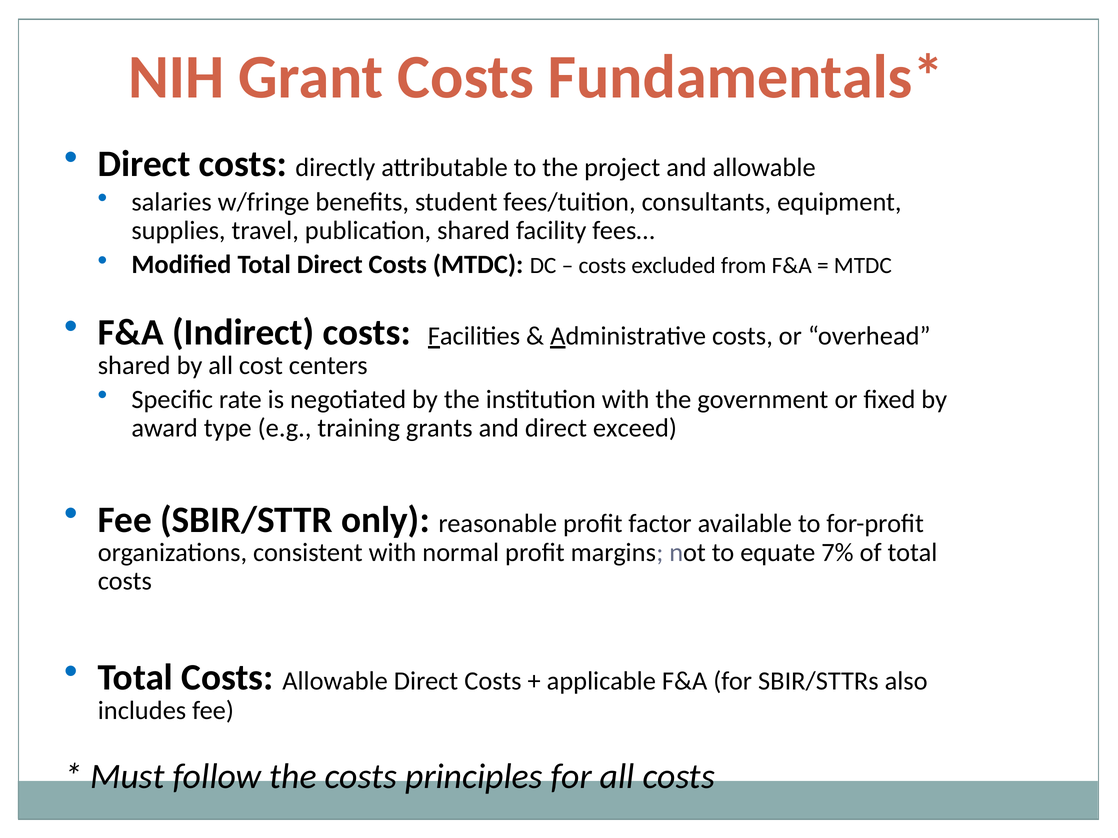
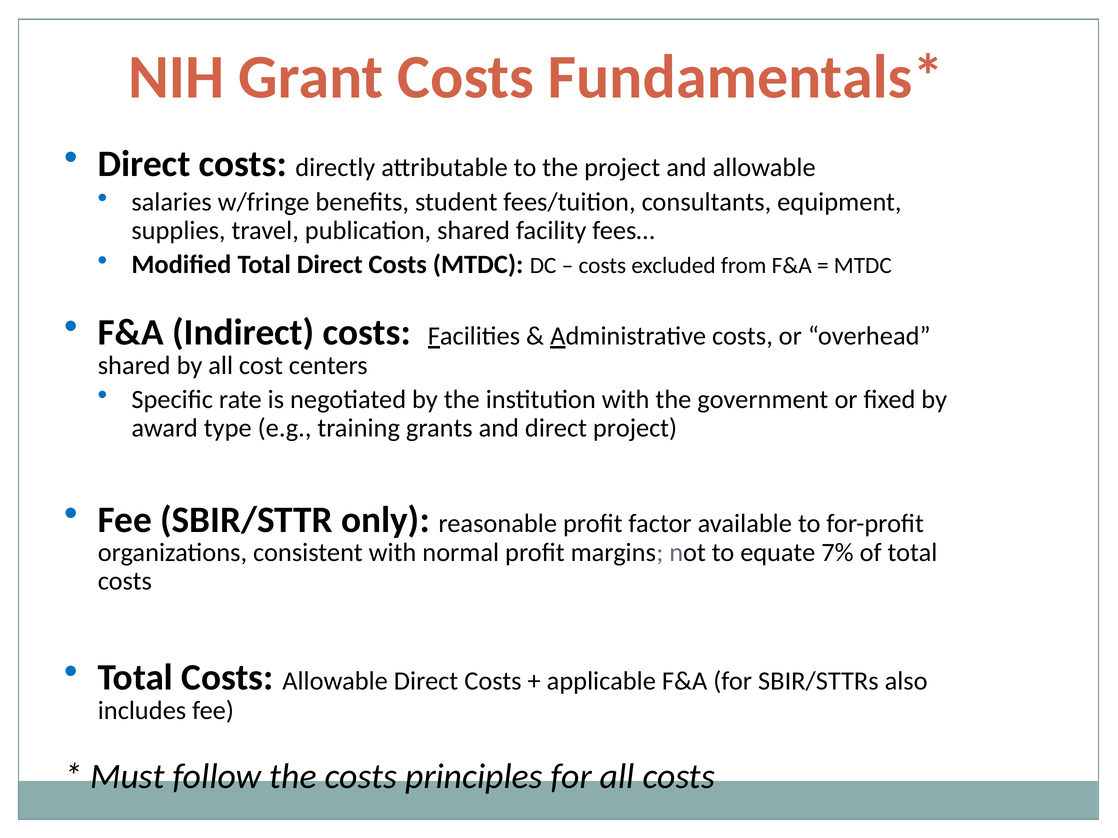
direct exceed: exceed -> project
